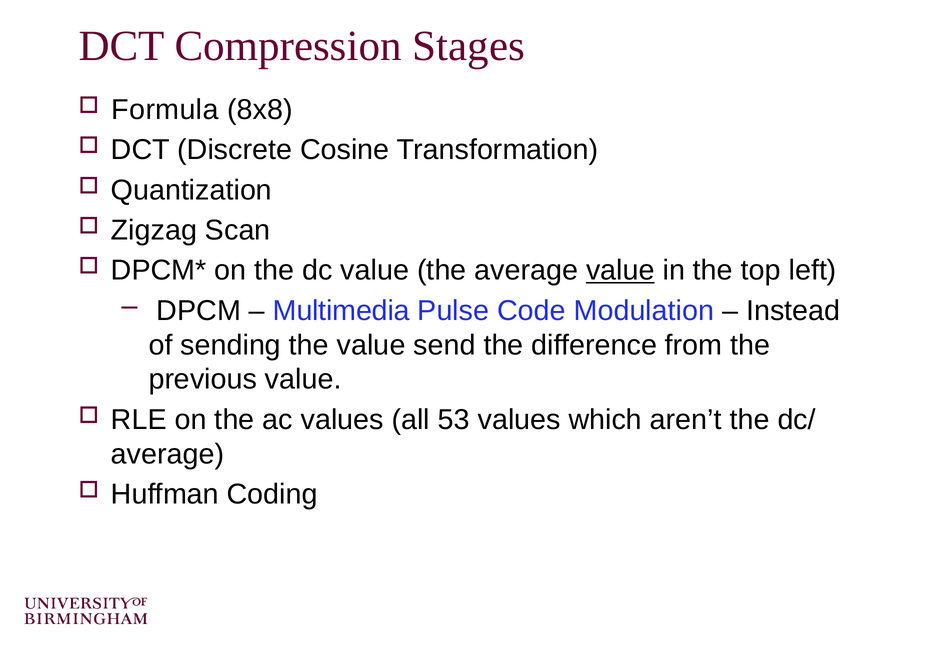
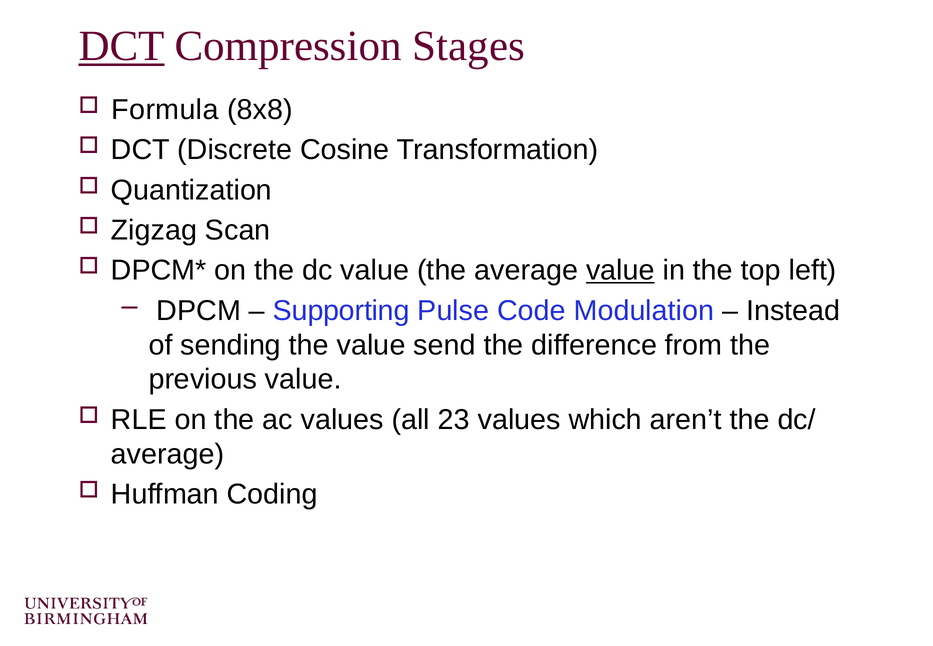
DCT at (122, 46) underline: none -> present
Multimedia: Multimedia -> Supporting
53: 53 -> 23
